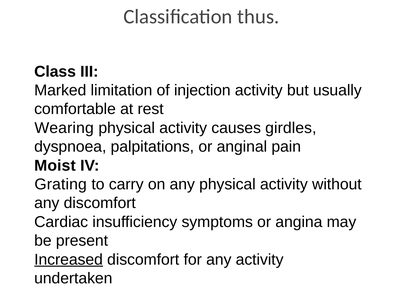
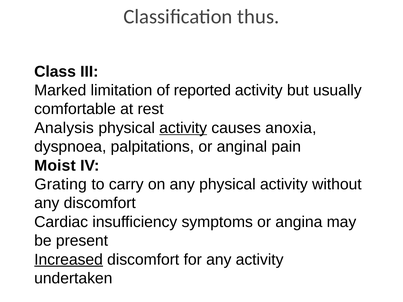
injection: injection -> reported
Wearing: Wearing -> Analysis
activity at (183, 128) underline: none -> present
girdles: girdles -> anoxia
